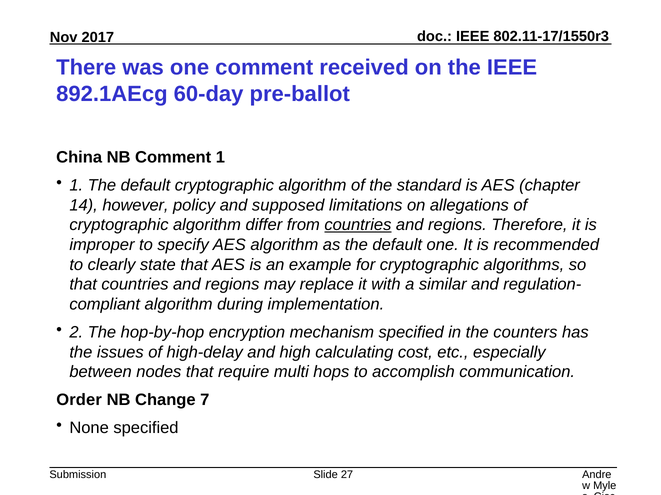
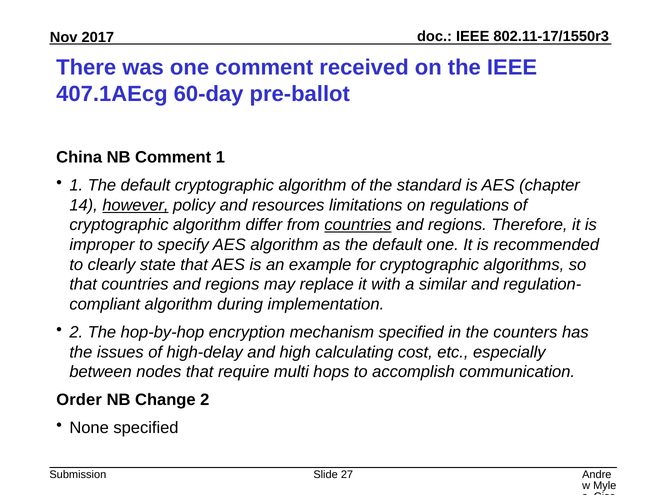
892.1AEcg: 892.1AEcg -> 407.1AEcg
however underline: none -> present
supposed: supposed -> resources
allegations: allegations -> regulations
Change 7: 7 -> 2
